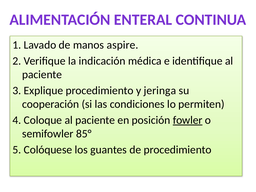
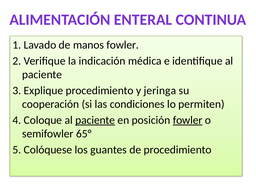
manos aspire: aspire -> fowler
paciente at (95, 120) underline: none -> present
85°: 85° -> 65°
